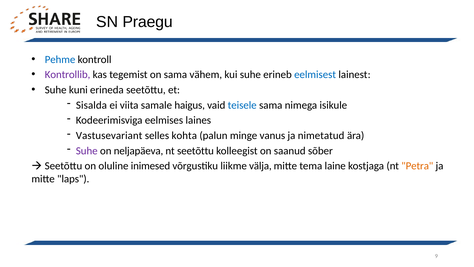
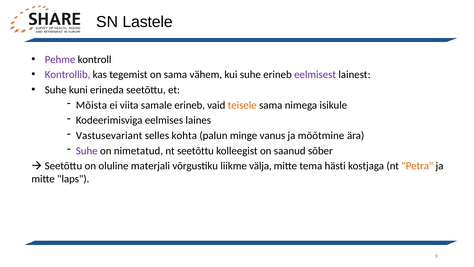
Praegu: Praegu -> Lastele
Pehme colour: blue -> purple
eelmisest colour: blue -> purple
Sisalda: Sisalda -> Mõista
samale haigus: haigus -> erineb
teisele colour: blue -> orange
nimetatud: nimetatud -> mõõtmine
neljapäeva: neljapäeva -> nimetatud
inimesed: inimesed -> materjali
laine: laine -> hästi
